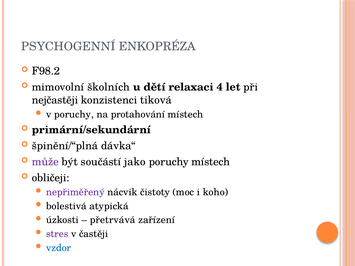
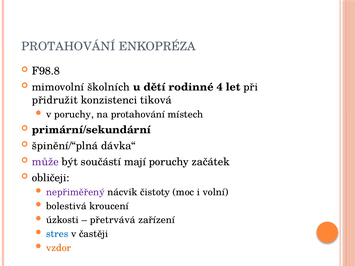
PSYCHOGENNÍ at (68, 46): PSYCHOGENNÍ -> PROTAHOVÁNÍ
F98.2: F98.2 -> F98.8
relaxaci: relaxaci -> rodinné
nejčastěji: nejčastěji -> přidružit
jako: jako -> mají
poruchy místech: místech -> začátek
koho: koho -> volní
atypická: atypická -> kroucení
stres colour: purple -> blue
vzdor colour: blue -> orange
